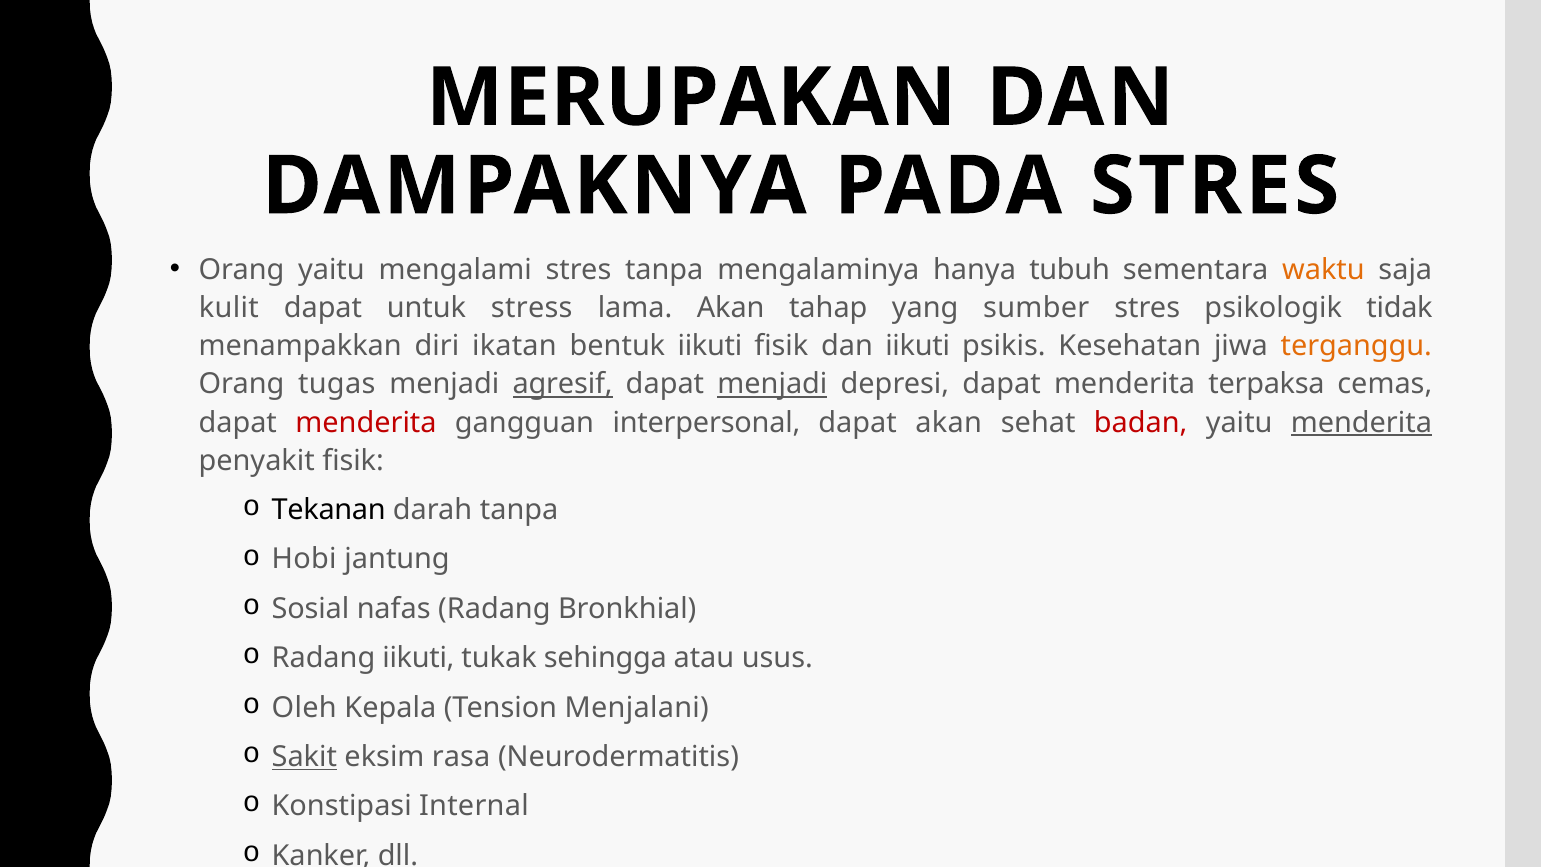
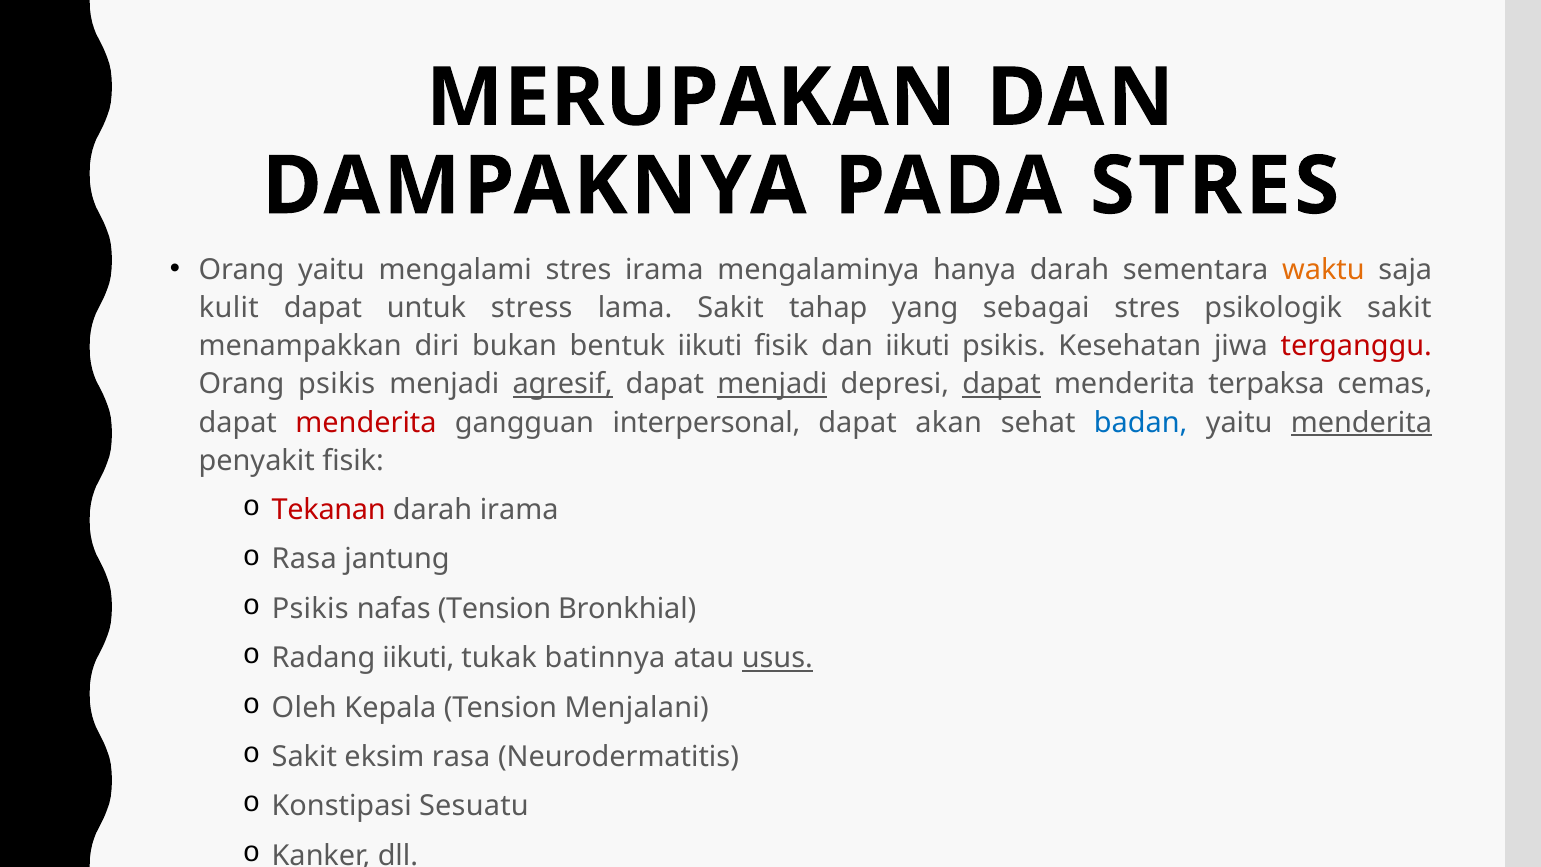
stres tanpa: tanpa -> irama
hanya tubuh: tubuh -> darah
lama Akan: Akan -> Sakit
sumber: sumber -> sebagai
psikologik tidak: tidak -> sakit
ikatan: ikatan -> bukan
terganggu colour: orange -> red
Orang tugas: tugas -> psikis
dapat at (1002, 384) underline: none -> present
badan colour: red -> blue
Tekanan colour: black -> red
darah tanpa: tanpa -> irama
Hobi at (304, 559): Hobi -> Rasa
Sosial at (310, 609): Sosial -> Psikis
nafas Radang: Radang -> Tension
sehingga: sehingga -> batinnya
usus underline: none -> present
Sakit at (304, 757) underline: present -> none
Internal: Internal -> Sesuatu
